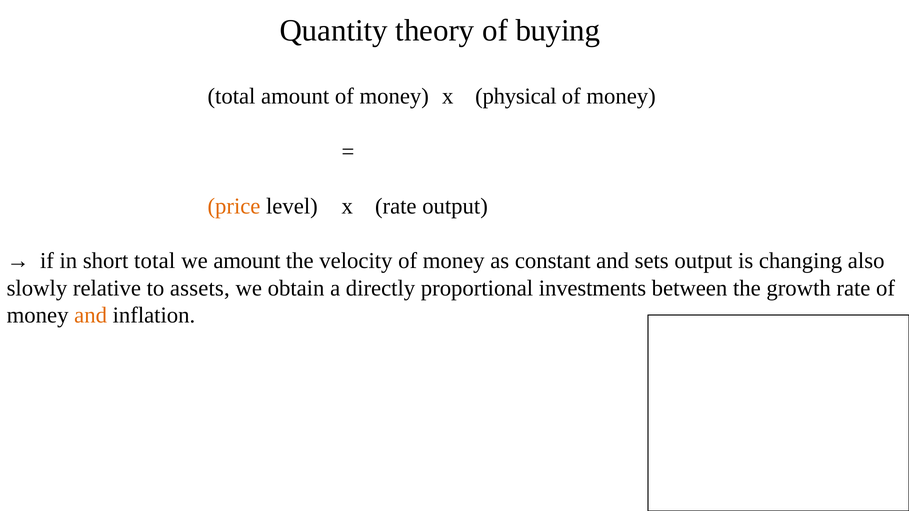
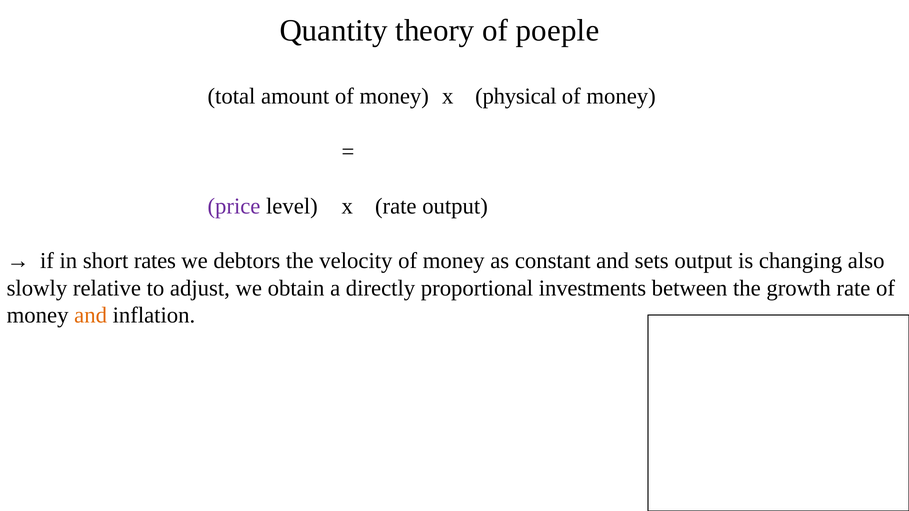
buying: buying -> poeple
price colour: orange -> purple
short total: total -> rates
we amount: amount -> debtors
assets: assets -> adjust
